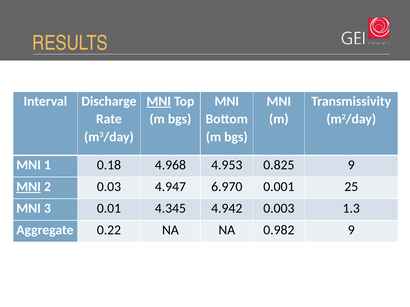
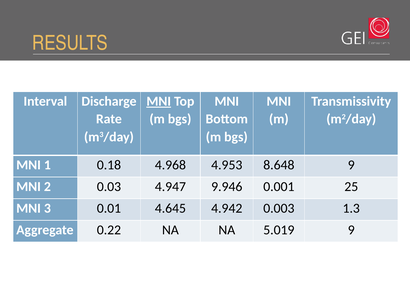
0.825: 0.825 -> 8.648
MNI at (29, 187) underline: present -> none
6.970: 6.970 -> 9.946
4.345: 4.345 -> 4.645
0.982: 0.982 -> 5.019
